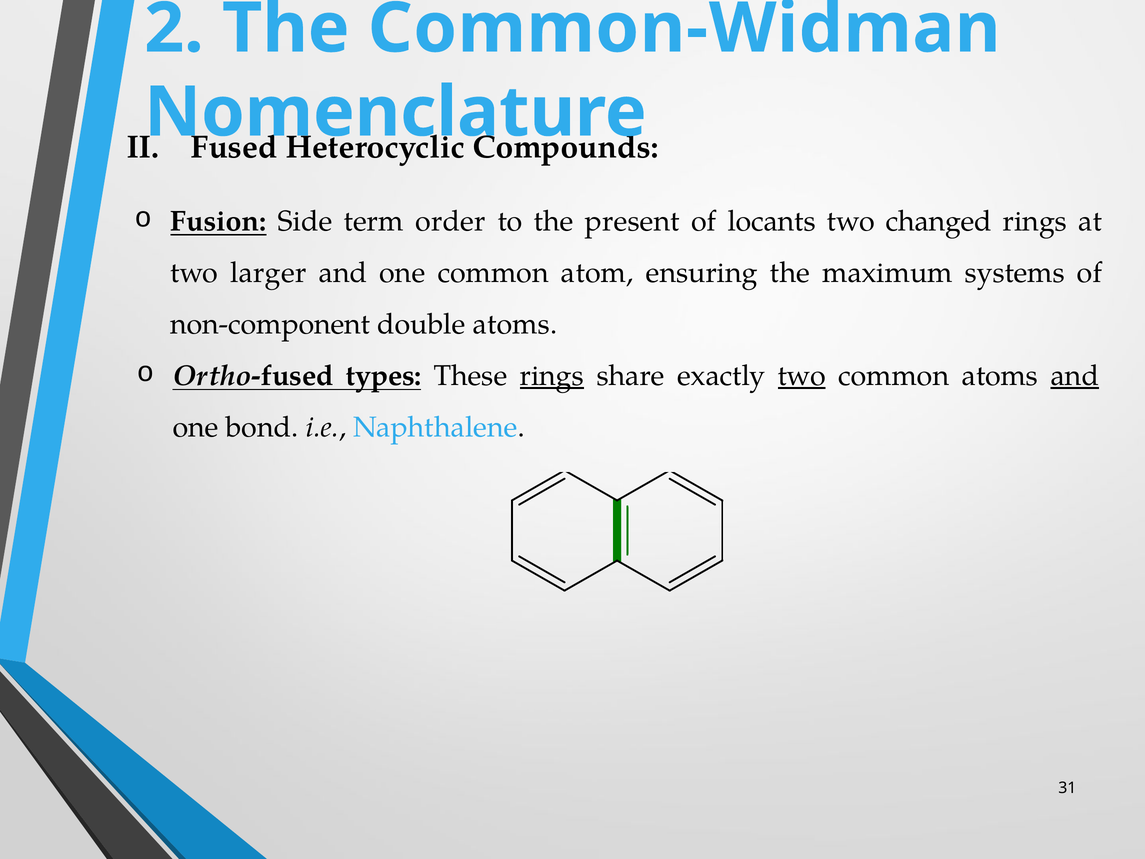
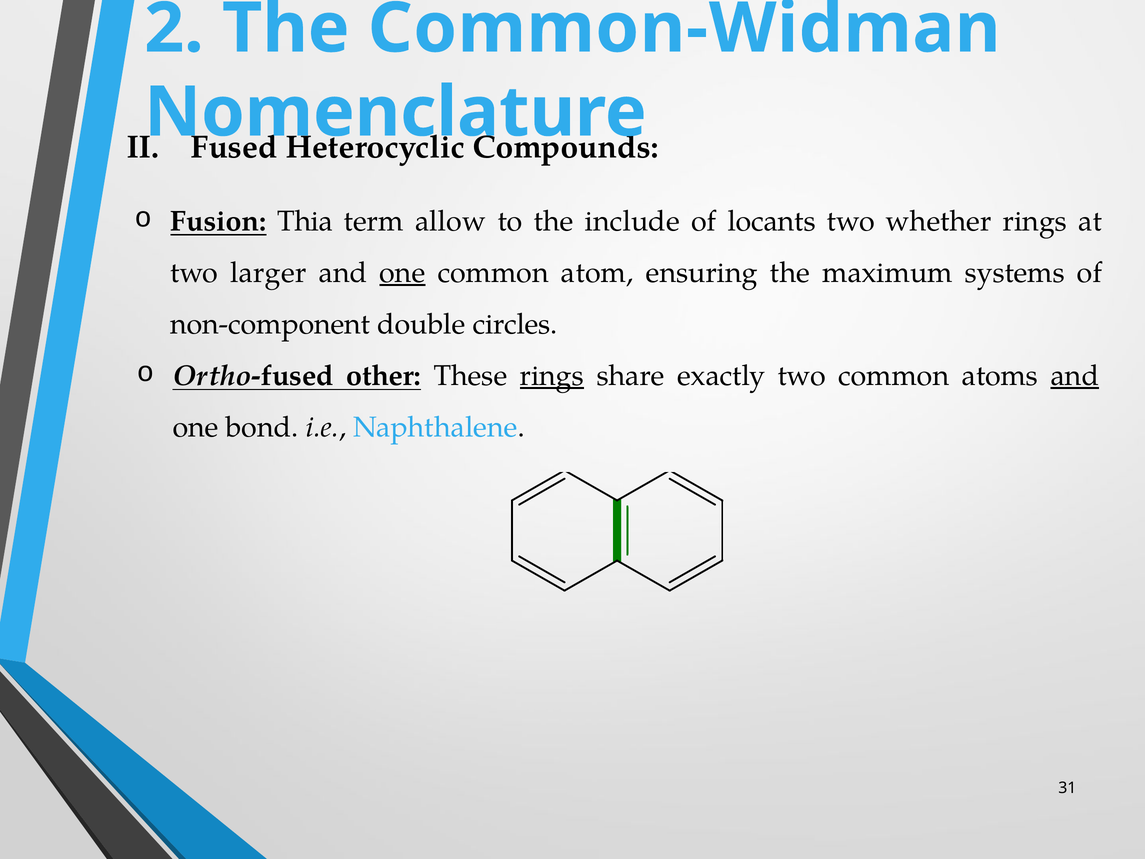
Side: Side -> Thia
order: order -> allow
present: present -> include
changed: changed -> whether
one at (402, 273) underline: none -> present
double atoms: atoms -> circles
types: types -> other
two at (802, 376) underline: present -> none
